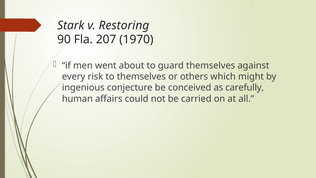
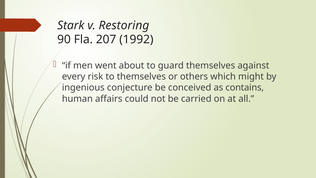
1970: 1970 -> 1992
carefully: carefully -> contains
